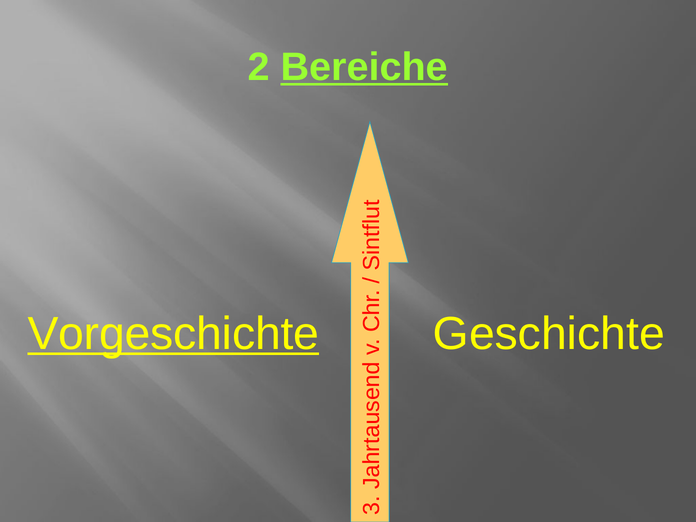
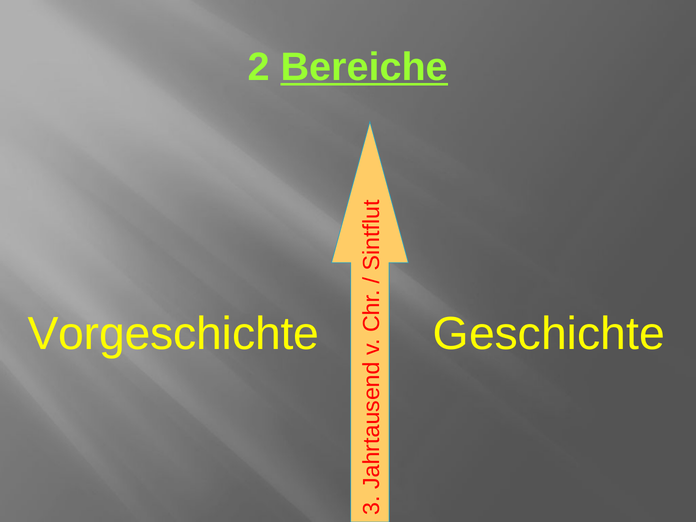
Vorgeschichte underline: present -> none
